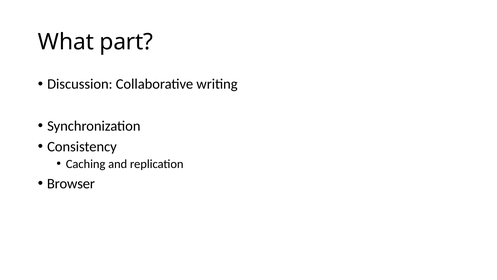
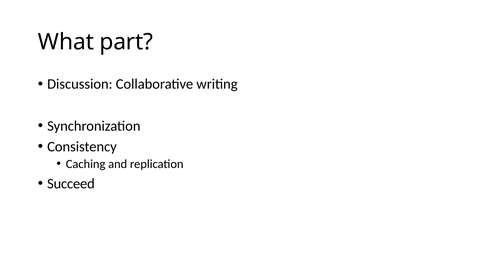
Browser: Browser -> Succeed
